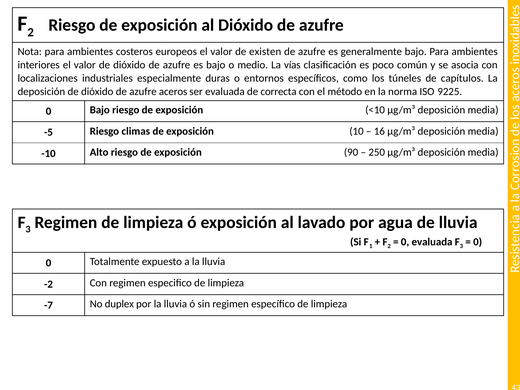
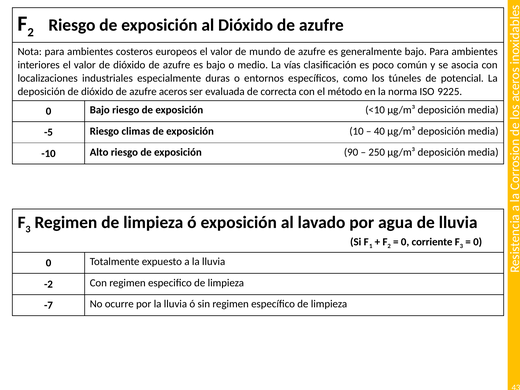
existen: existen -> mundo
capítulos: capítulos -> potencial
16: 16 -> 40
0 evaluada: evaluada -> corriente
duplex: duplex -> ocurre
